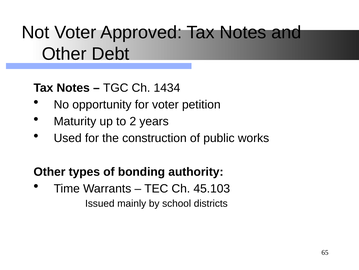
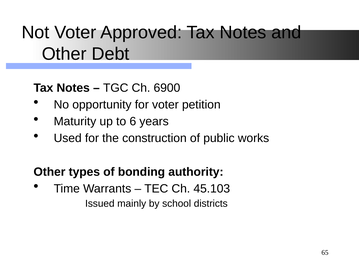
1434: 1434 -> 6900
2: 2 -> 6
